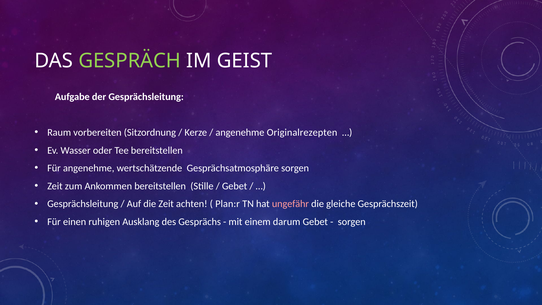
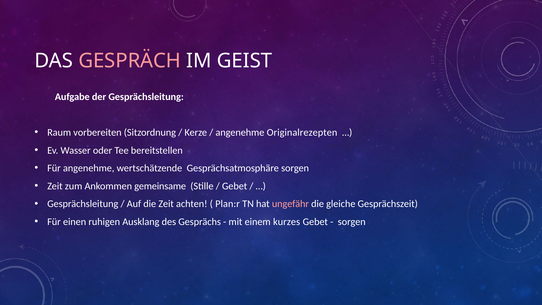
GESPRÄCH colour: light green -> pink
Ankommen bereitstellen: bereitstellen -> gemeinsame
darum: darum -> kurzes
